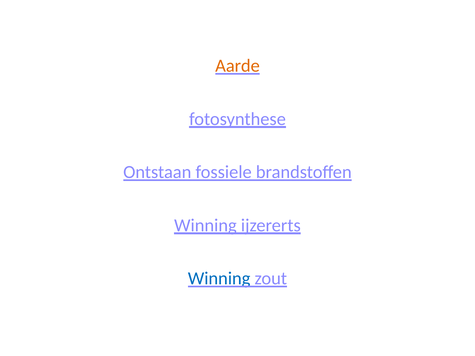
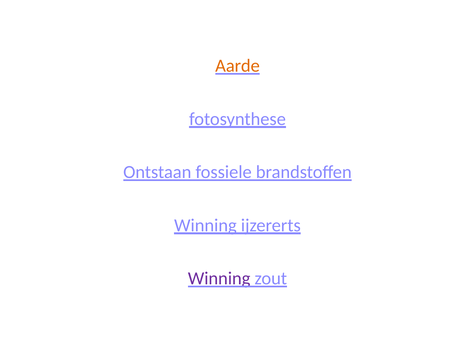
Winning at (219, 279) colour: blue -> purple
